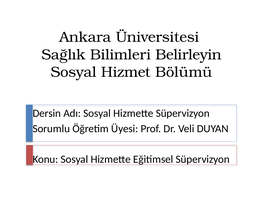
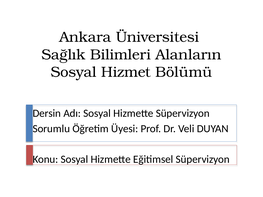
Belirleyin: Belirleyin -> Alanların
